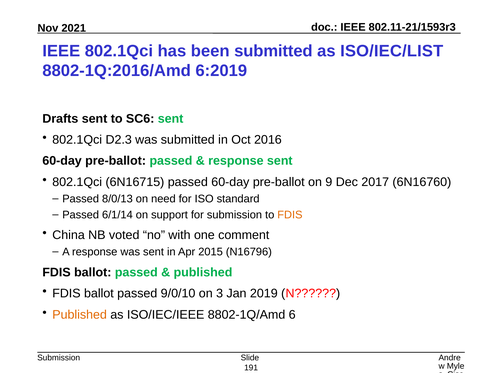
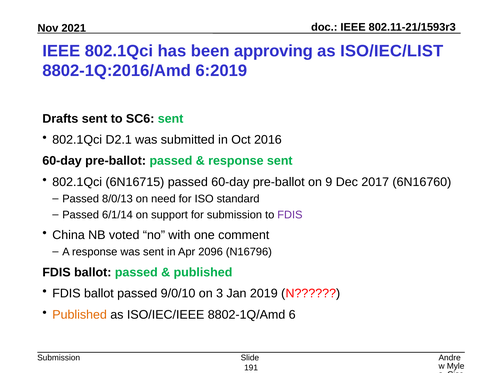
been submitted: submitted -> approving
D2.3: D2.3 -> D2.1
FDIS at (290, 215) colour: orange -> purple
2015: 2015 -> 2096
